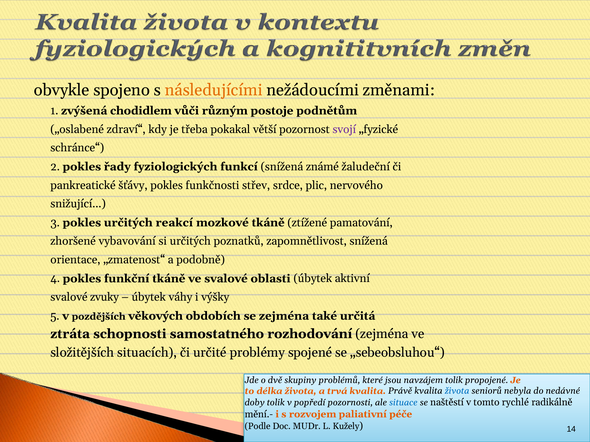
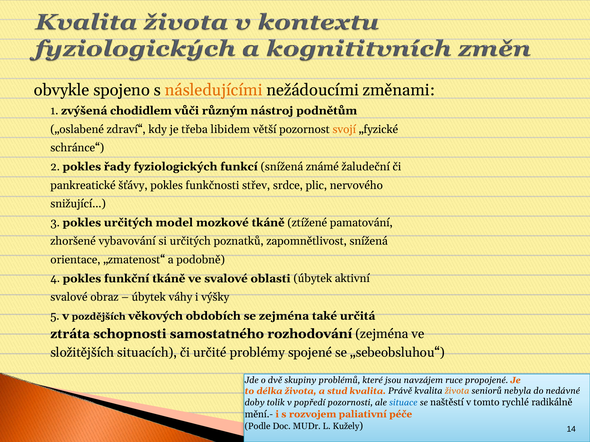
postoje: postoje -> nástroj
pokakal: pokakal -> libidem
svojí colour: purple -> orange
reakcí: reakcí -> model
zvuky: zvuky -> obraz
navzájem tolik: tolik -> ruce
trvá: trvá -> stud
života at (457, 391) colour: blue -> orange
